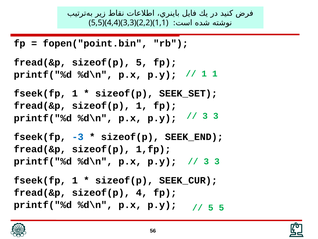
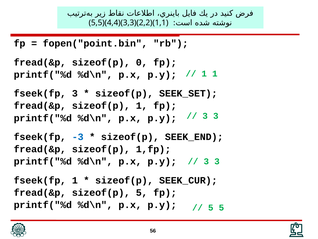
sizeof(p 5: 5 -> 0
1 at (75, 93): 1 -> 3
sizeof(p 4: 4 -> 5
